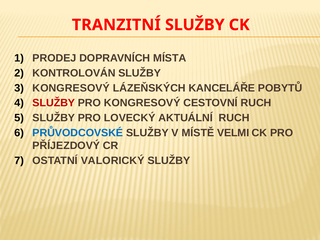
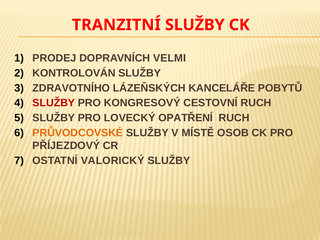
MÍSTA: MÍSTA -> VELMI
KONGRESOVÝ at (71, 88): KONGRESOVÝ -> ZDRAVOTNÍHO
AKTUÁLNÍ: AKTUÁLNÍ -> OPATŘENÍ
PRŮVODCOVSKÉ colour: blue -> orange
VELMI: VELMI -> OSOB
